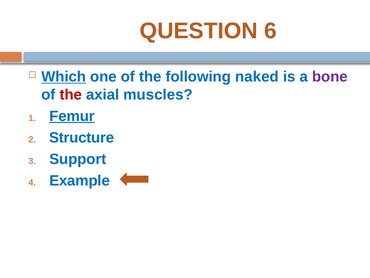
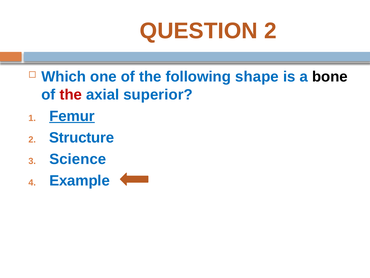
QUESTION 6: 6 -> 2
Which underline: present -> none
naked: naked -> shape
bone colour: purple -> black
muscles: muscles -> superior
Support: Support -> Science
